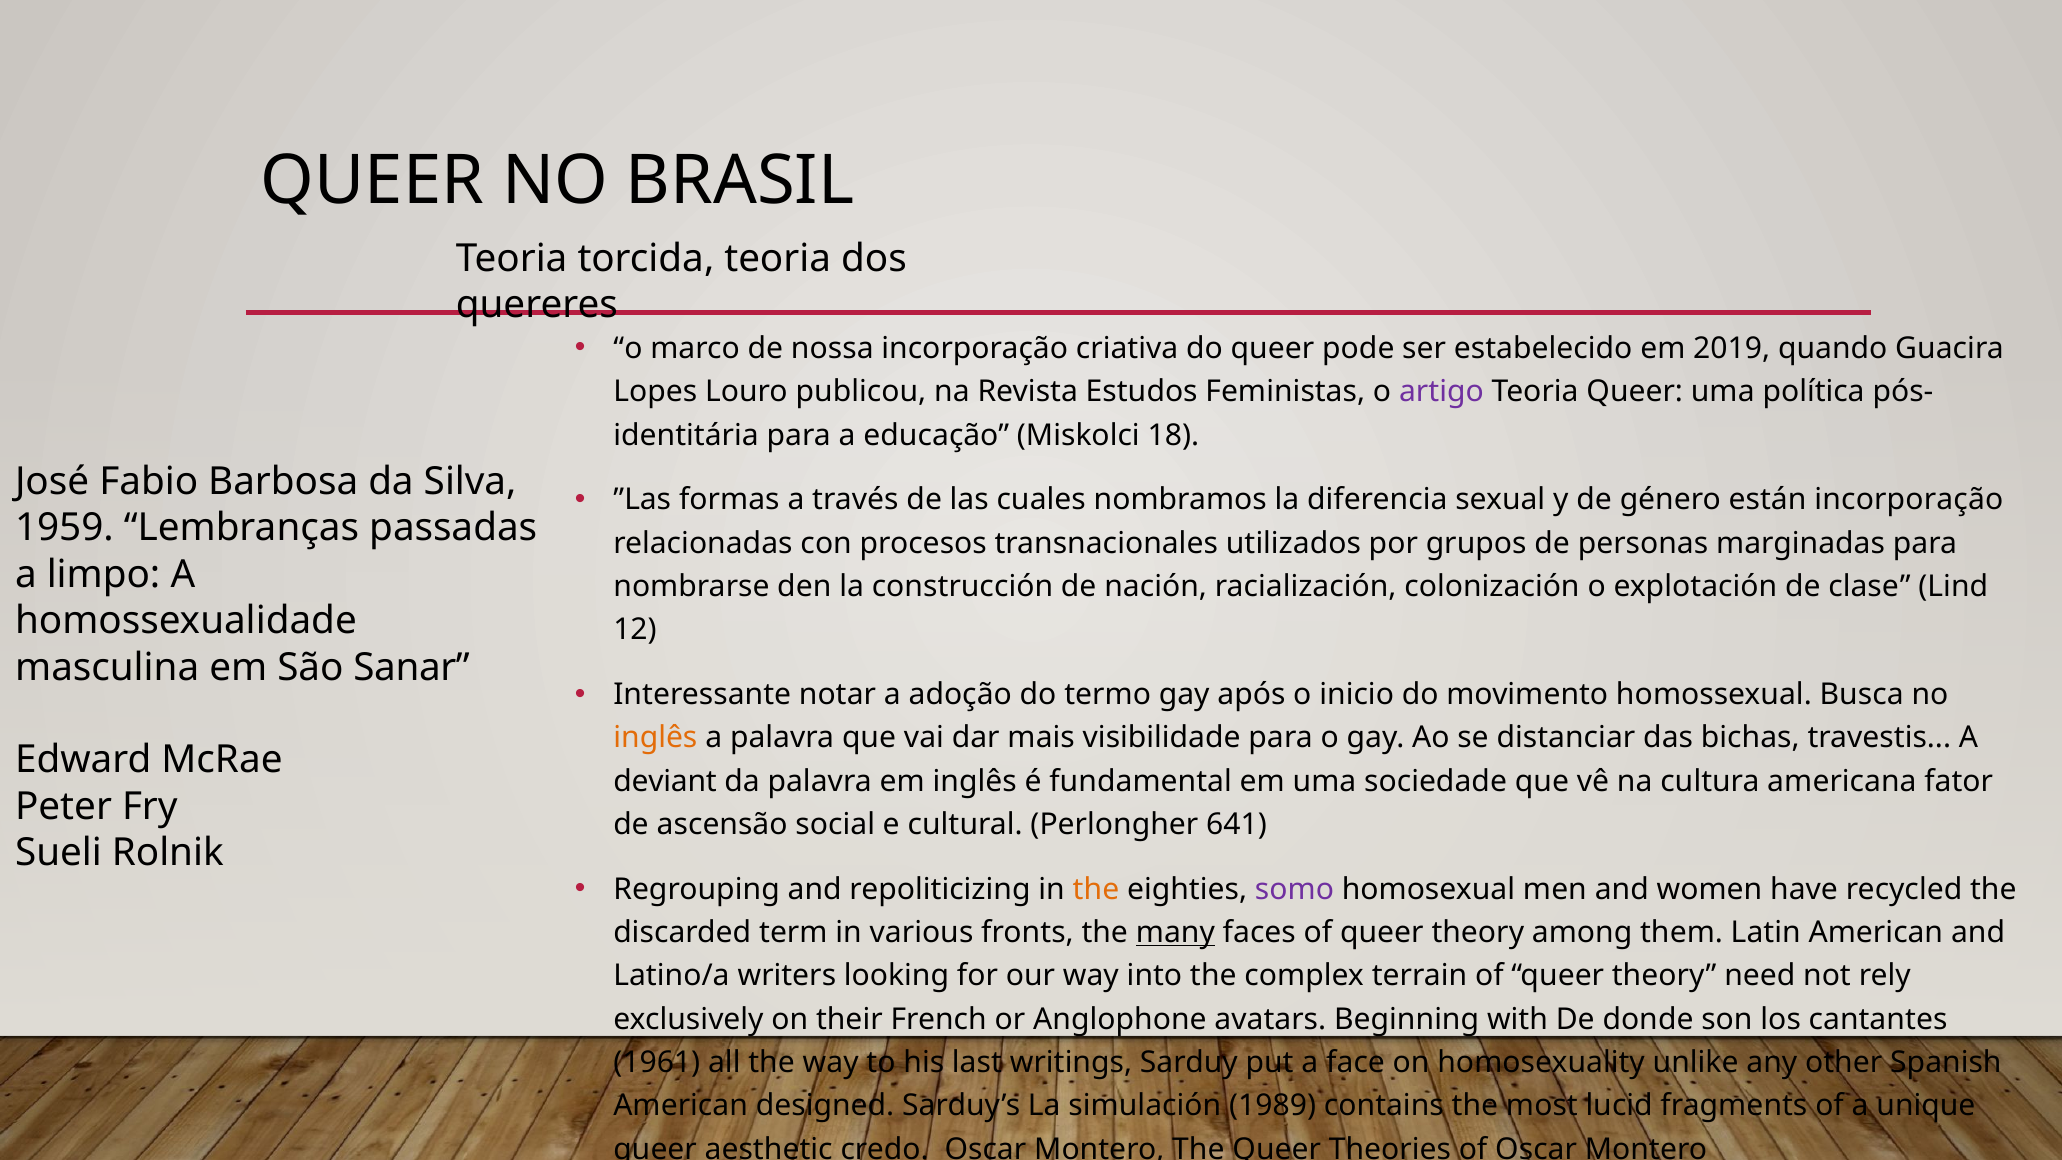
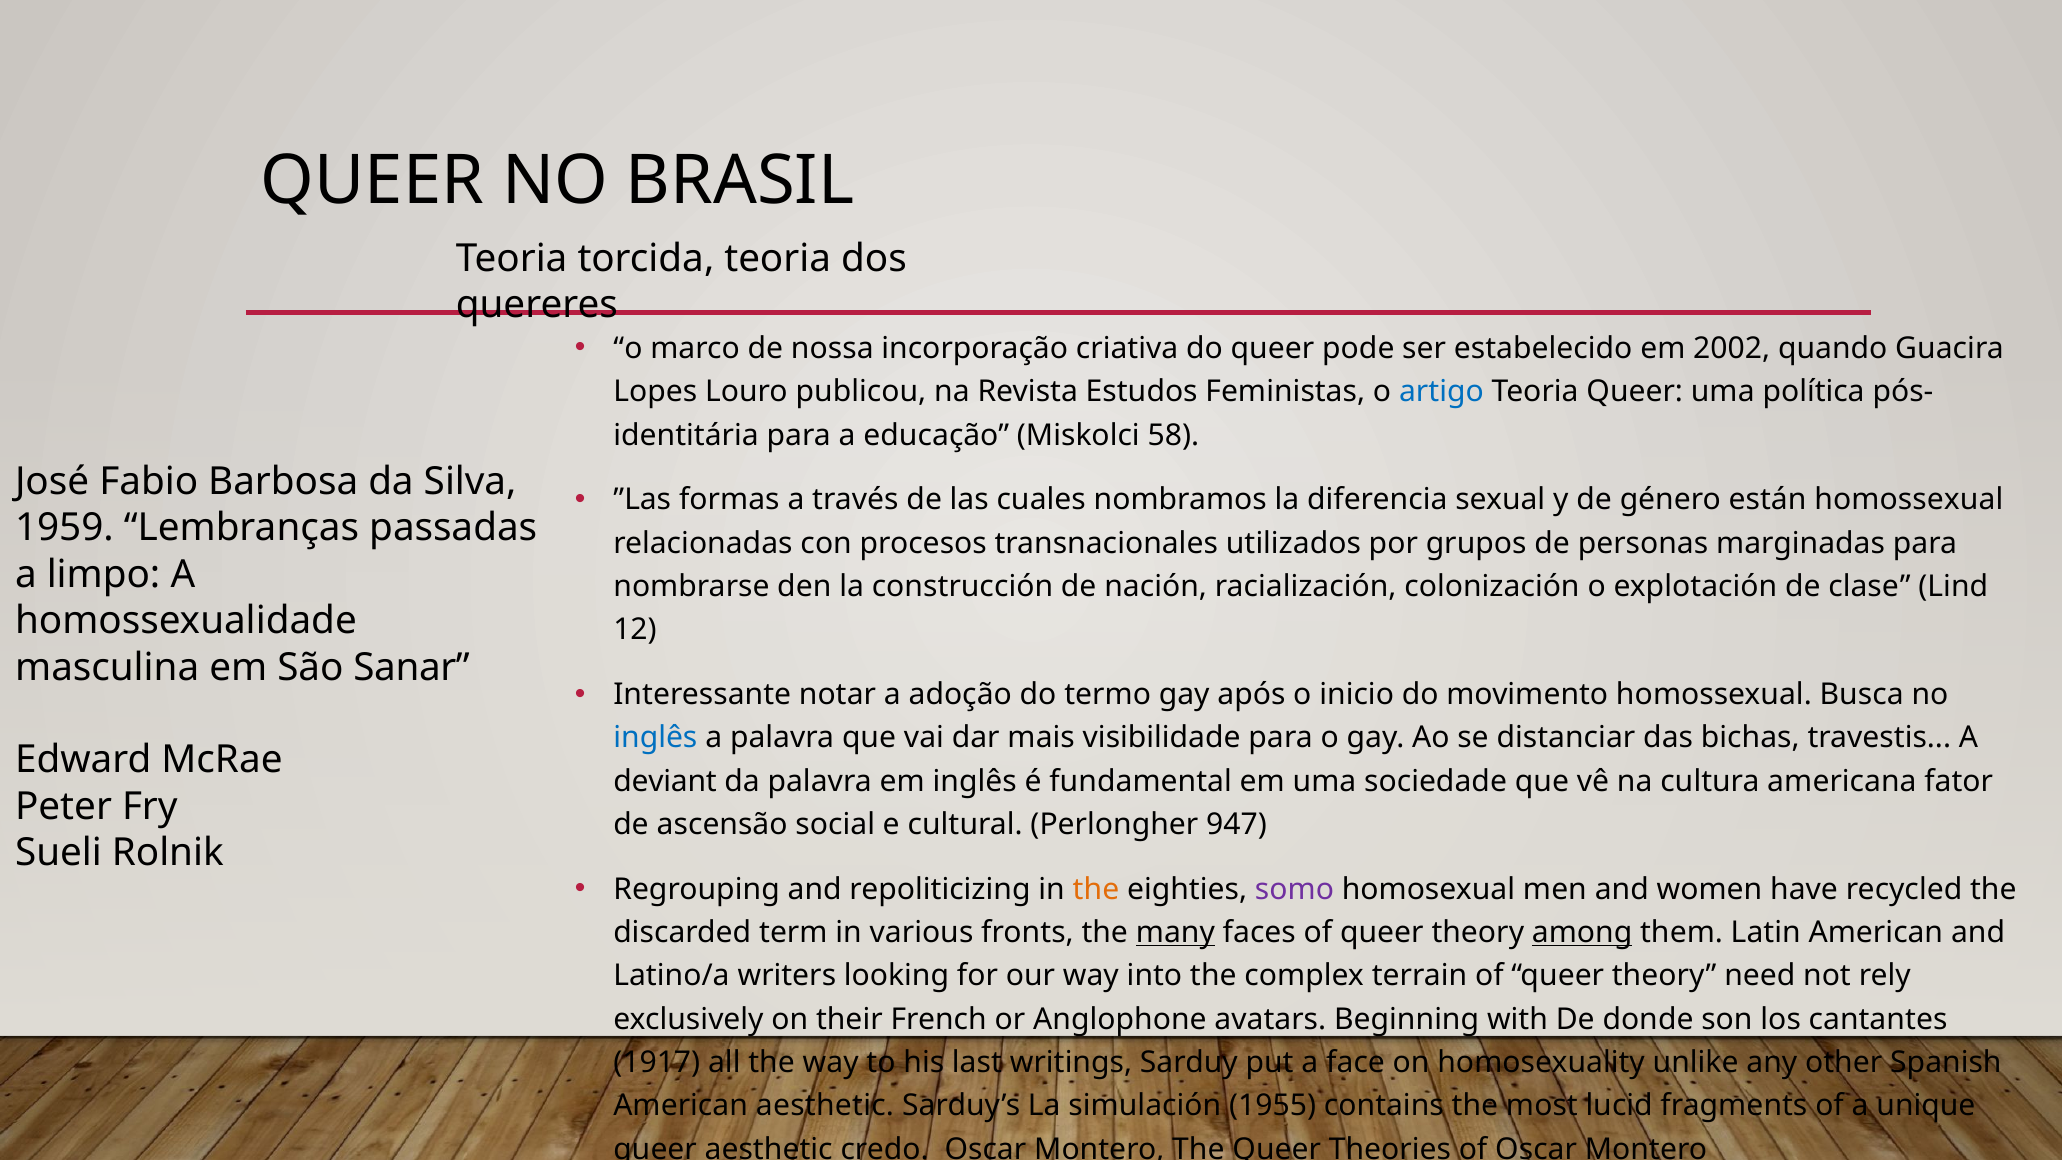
2019: 2019 -> 2002
artigo colour: purple -> blue
18: 18 -> 58
están incorporação: incorporação -> homossexual
inglês at (655, 738) colour: orange -> blue
641: 641 -> 947
among underline: none -> present
1961: 1961 -> 1917
American designed: designed -> aesthetic
1989: 1989 -> 1955
